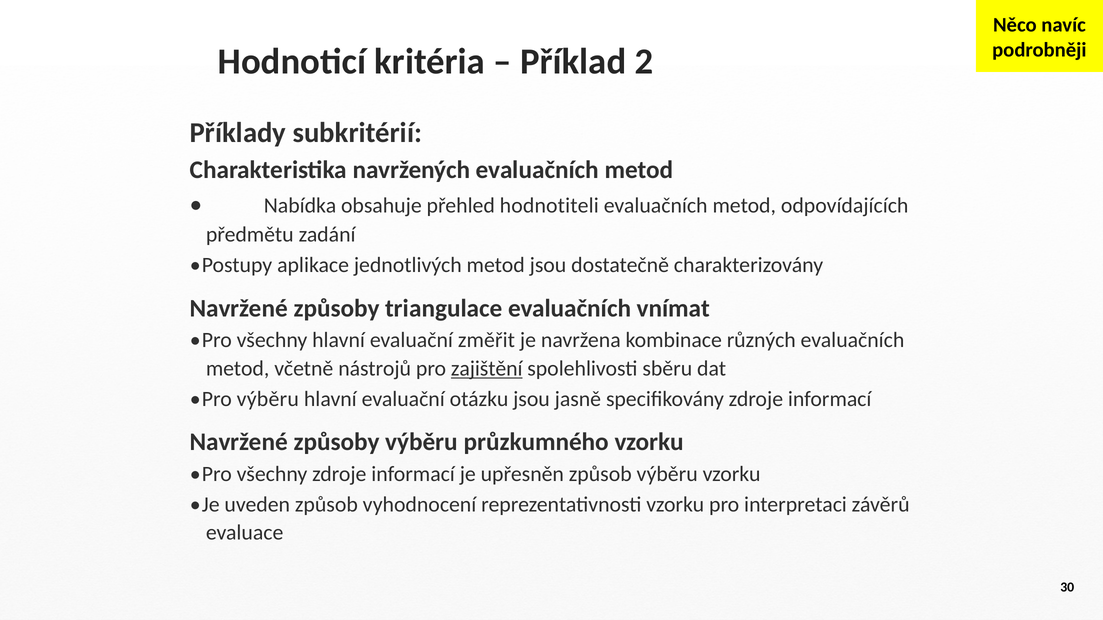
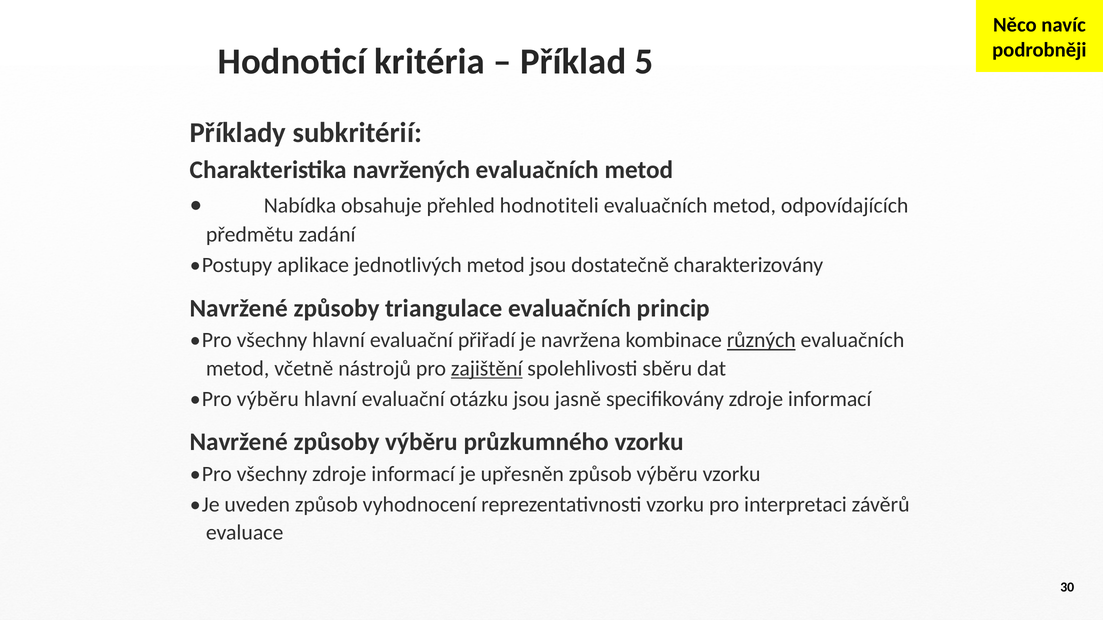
2: 2 -> 5
vnímat: vnímat -> princip
změřit: změřit -> přiřadí
různých underline: none -> present
